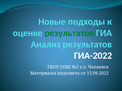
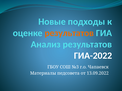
результатов at (69, 33) colour: green -> orange
